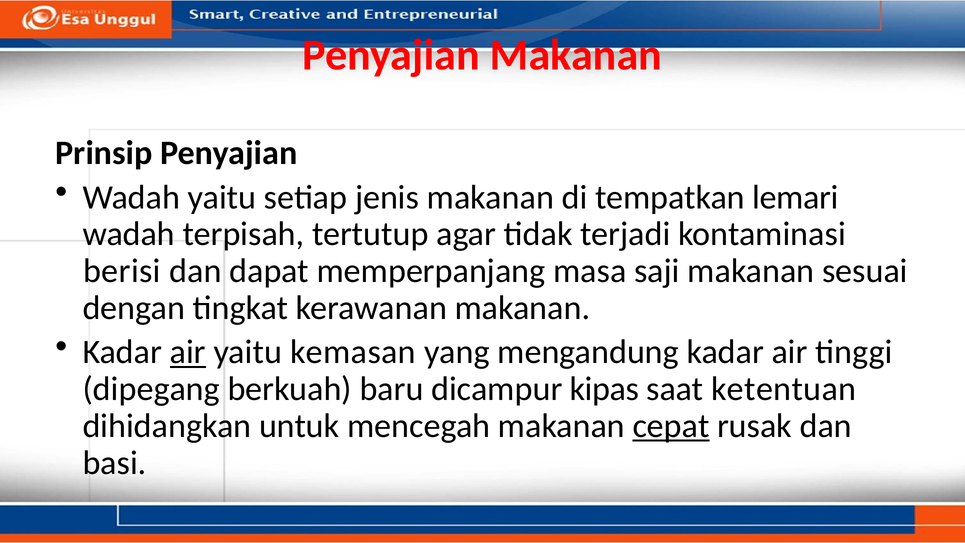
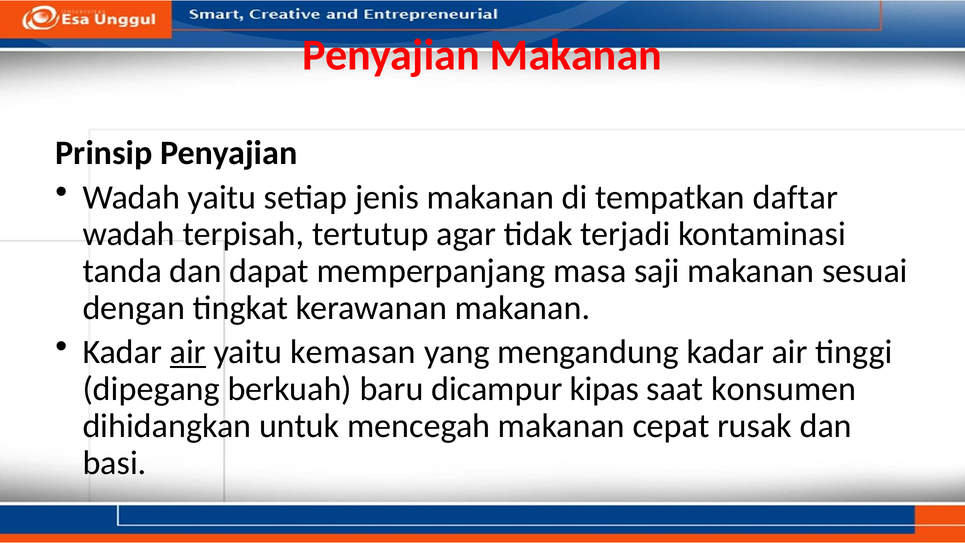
lemari: lemari -> daftar
berisi: berisi -> tanda
ketentuan: ketentuan -> konsumen
cepat underline: present -> none
